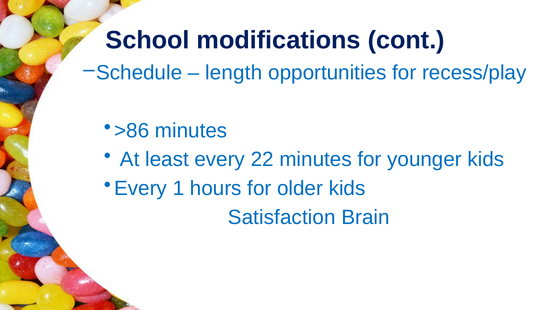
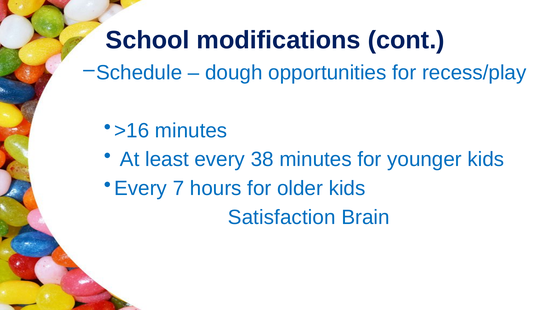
length: length -> dough
>86: >86 -> >16
22: 22 -> 38
1: 1 -> 7
